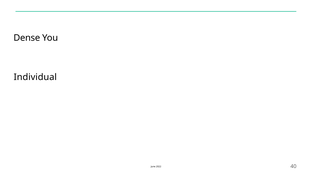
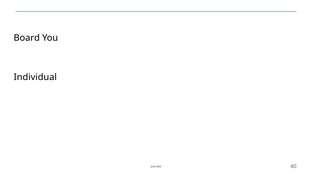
Dense: Dense -> Board
